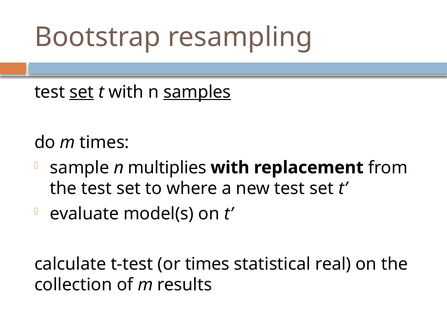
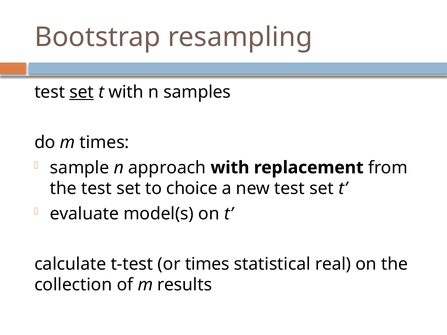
samples underline: present -> none
multiplies: multiplies -> approach
where: where -> choice
